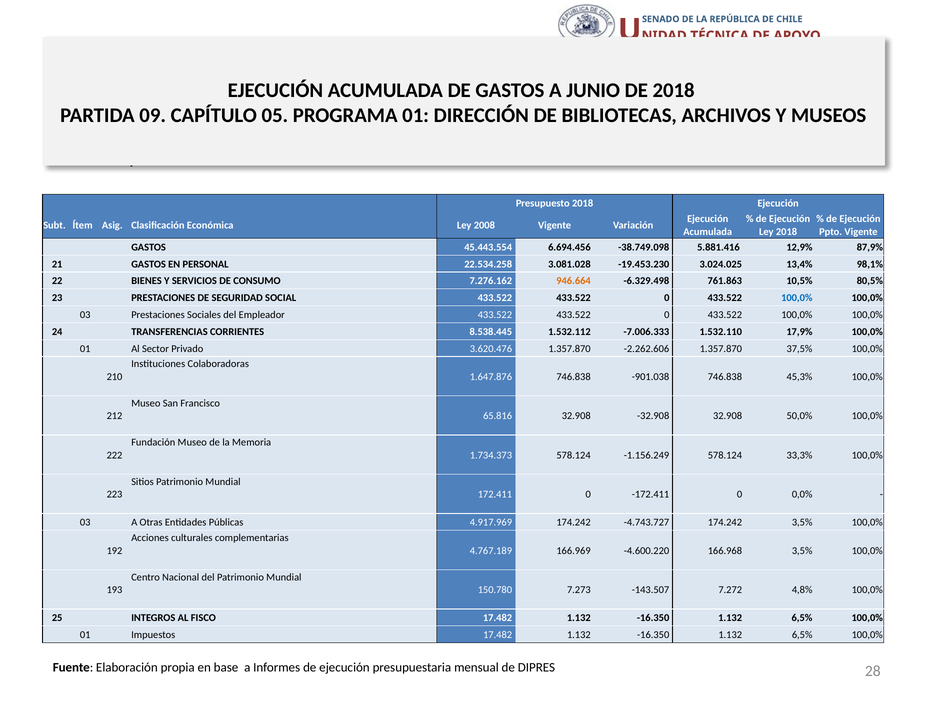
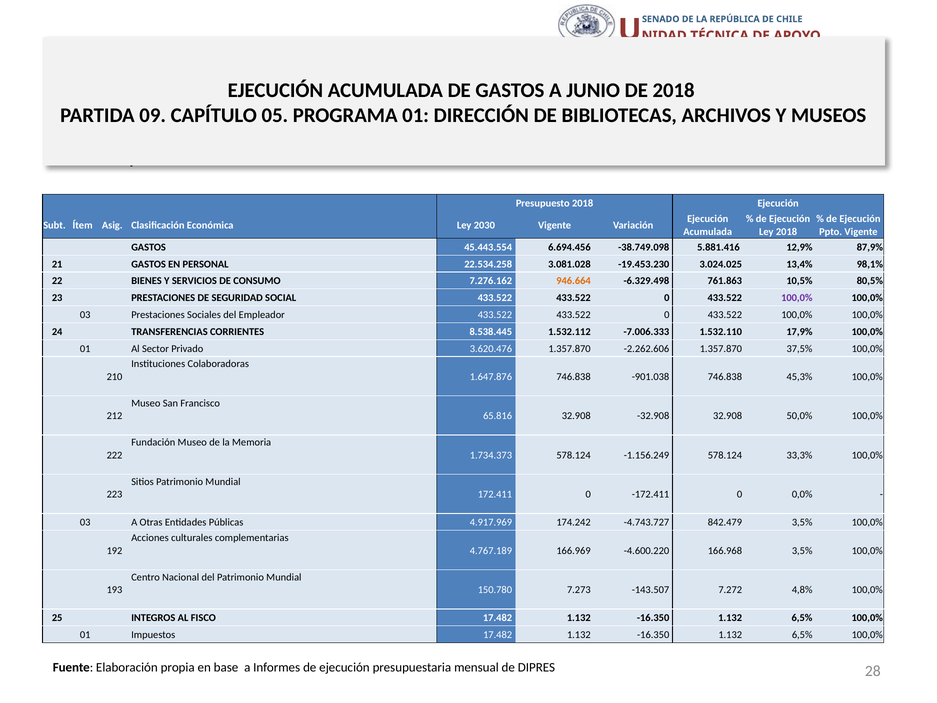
2008: 2008 -> 2030
100,0% at (797, 298) colour: blue -> purple
-4.743.727 174.242: 174.242 -> 842.479
